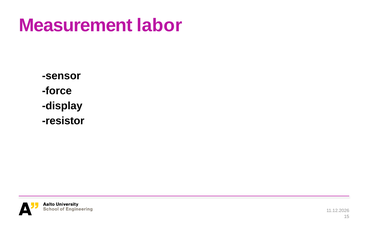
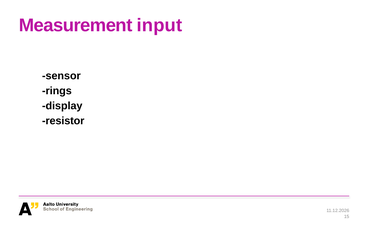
labor: labor -> input
force: force -> rings
